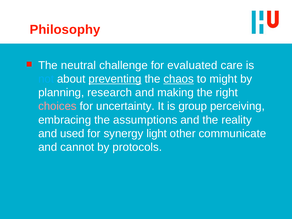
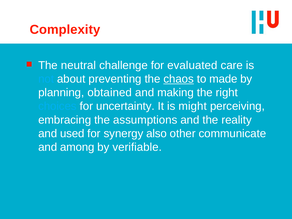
Philosophy: Philosophy -> Complexity
preventing underline: present -> none
might: might -> made
research: research -> obtained
choices colour: pink -> light blue
group: group -> might
light: light -> also
cannot: cannot -> among
protocols: protocols -> verifiable
